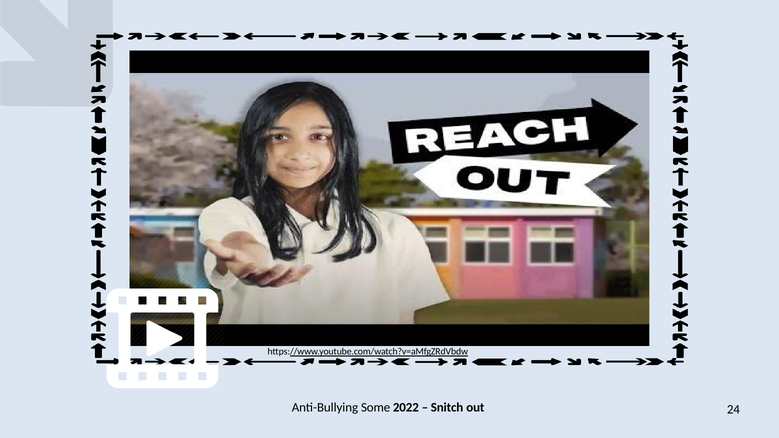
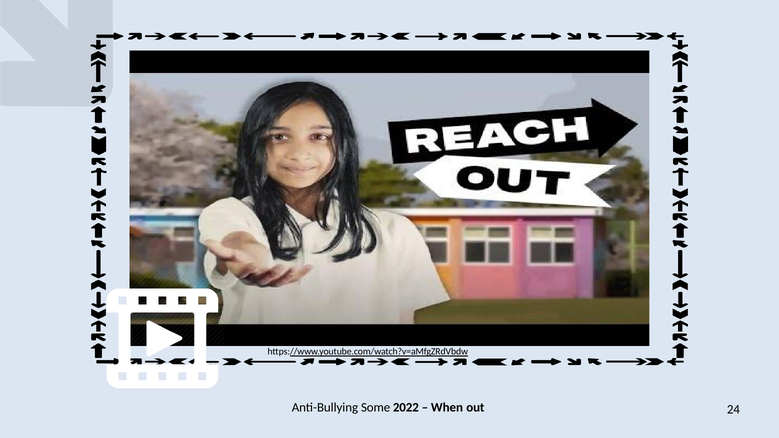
Snitch: Snitch -> When
